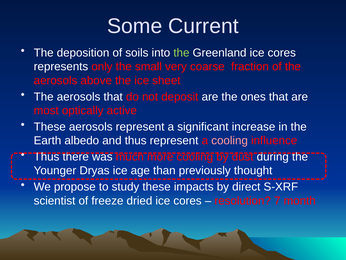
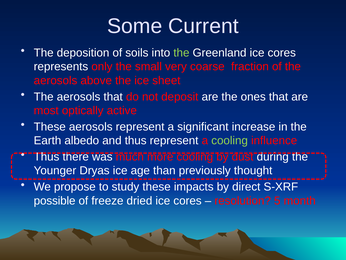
cooling at (230, 140) colour: pink -> light green
scientist: scientist -> possible
7: 7 -> 5
